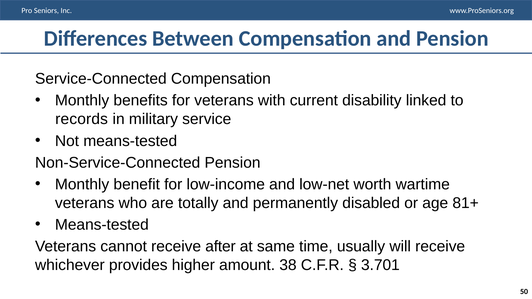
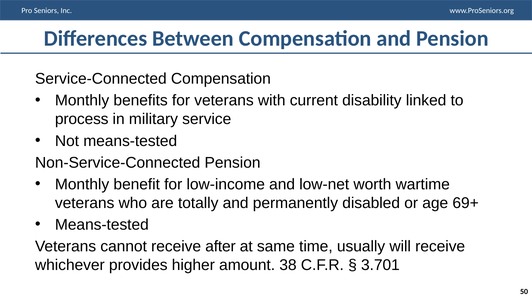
records: records -> process
81+: 81+ -> 69+
